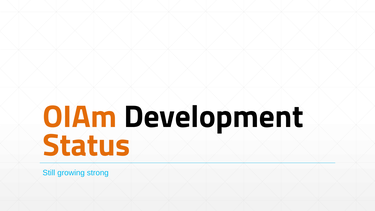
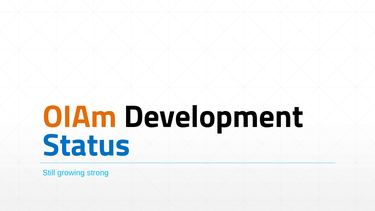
Status colour: orange -> blue
